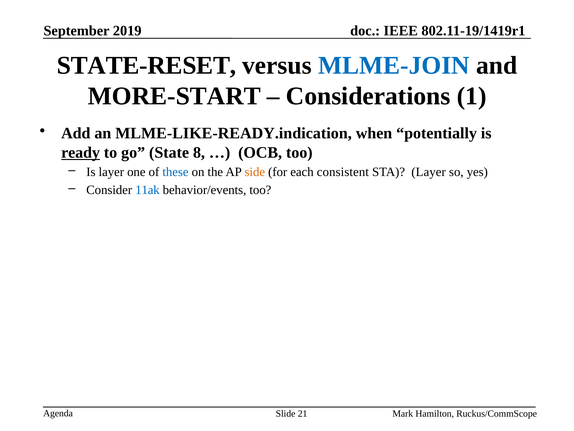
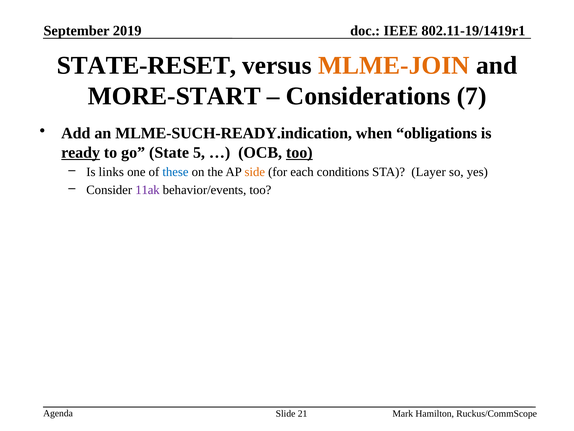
MLME-JOIN colour: blue -> orange
1: 1 -> 7
MLME-LIKE-READY.indication: MLME-LIKE-READY.indication -> MLME-SUCH-READY.indication
potentially: potentially -> obligations
8: 8 -> 5
too at (299, 152) underline: none -> present
Is layer: layer -> links
consistent: consistent -> conditions
11ak colour: blue -> purple
